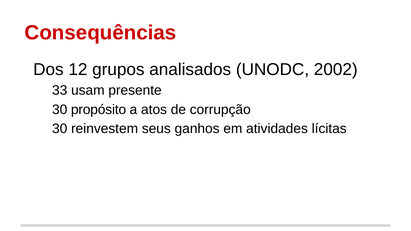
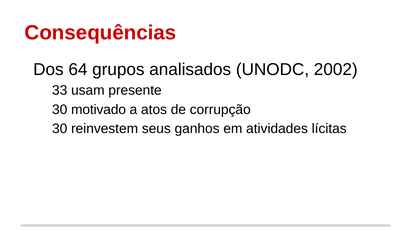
12: 12 -> 64
propósito: propósito -> motivado
